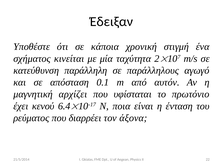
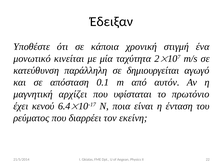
σχήματος: σχήματος -> μονωτικό
παράλληλους: παράλληλους -> δημιουργείται
άξονα: άξονα -> εκείνη
